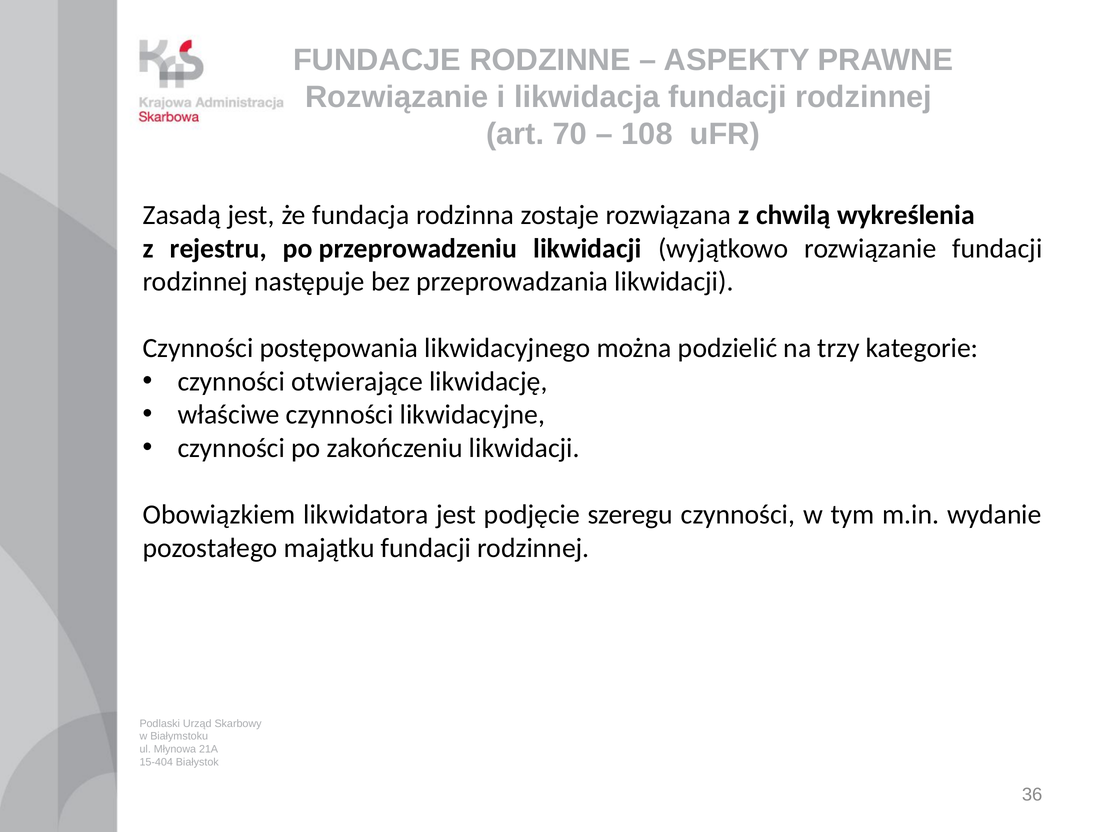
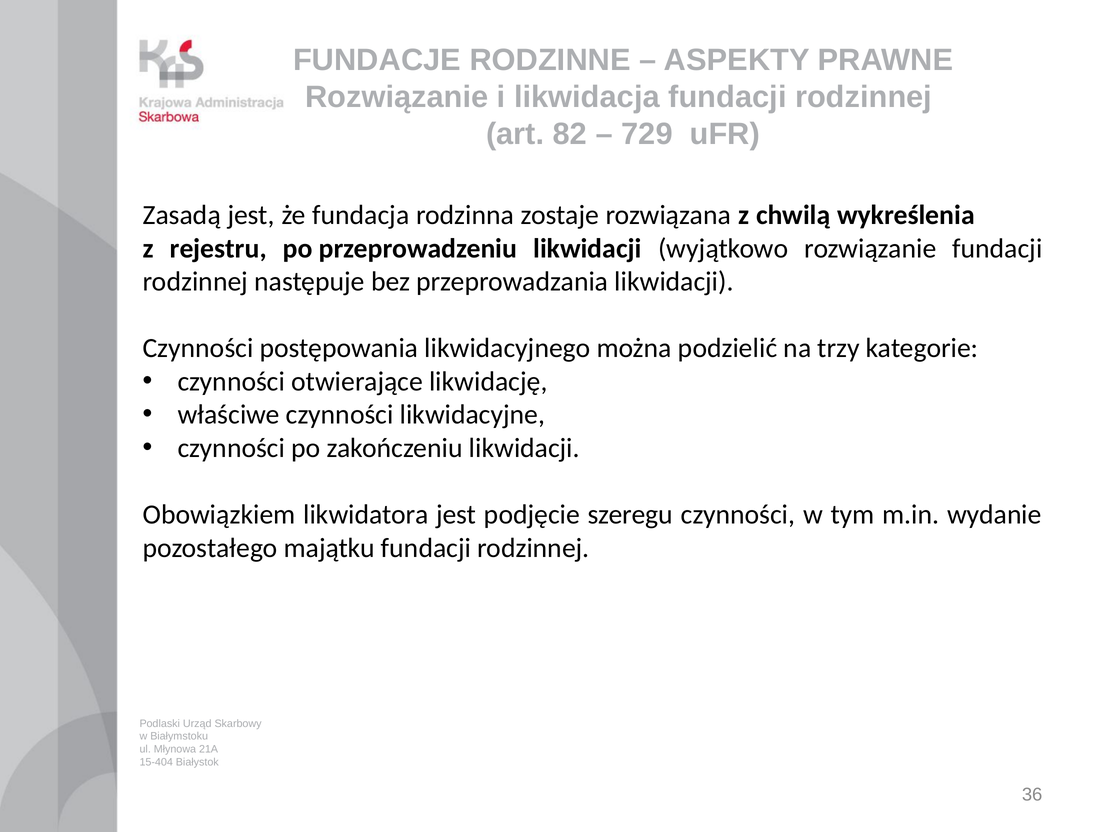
70: 70 -> 82
108: 108 -> 729
